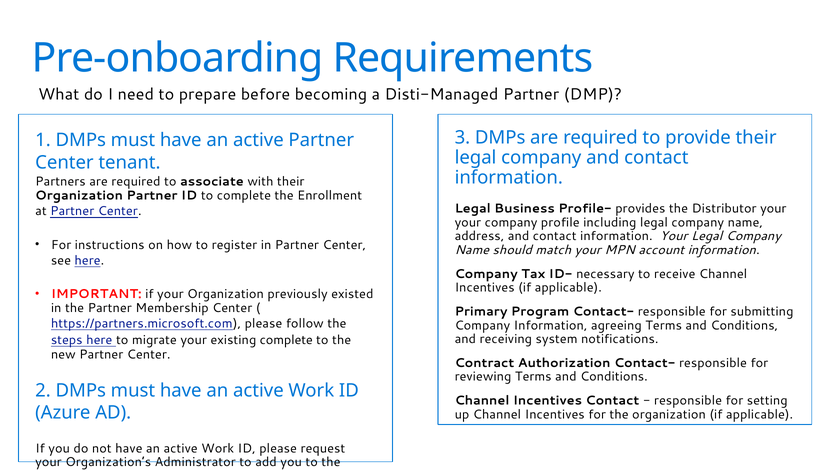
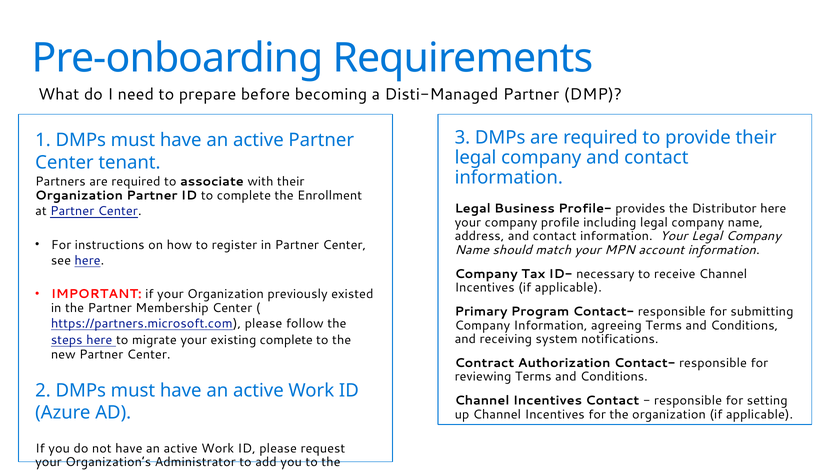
Distributor your: your -> here
